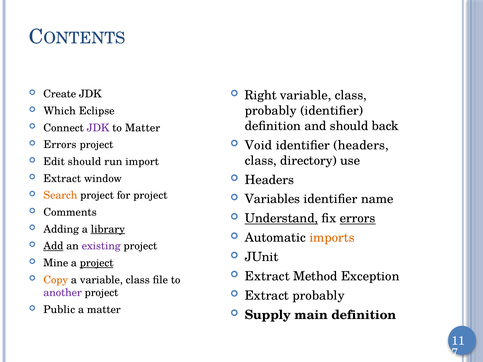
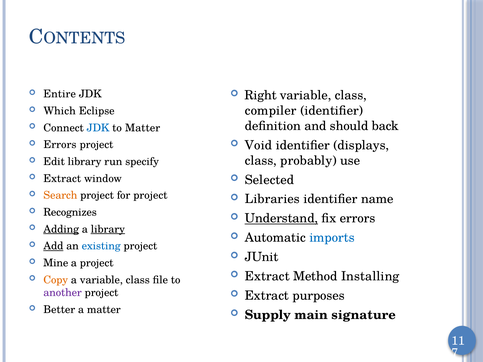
Create: Create -> Entire
probably at (271, 111): probably -> compiler
JDK at (98, 128) colour: purple -> blue
identifier headers: headers -> displays
directory: directory -> probably
Edit should: should -> library
import: import -> specify
Headers at (270, 180): Headers -> Selected
Variables: Variables -> Libraries
Comments: Comments -> Recognizes
errors at (358, 219) underline: present -> none
Adding underline: none -> present
imports colour: orange -> blue
existing colour: purple -> blue
project at (97, 263) underline: present -> none
Exception: Exception -> Installing
Extract probably: probably -> purposes
Public: Public -> Better
main definition: definition -> signature
